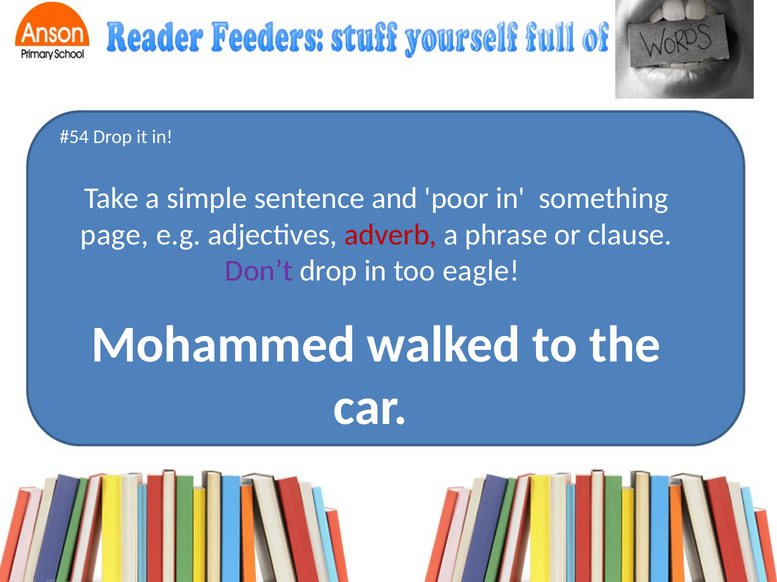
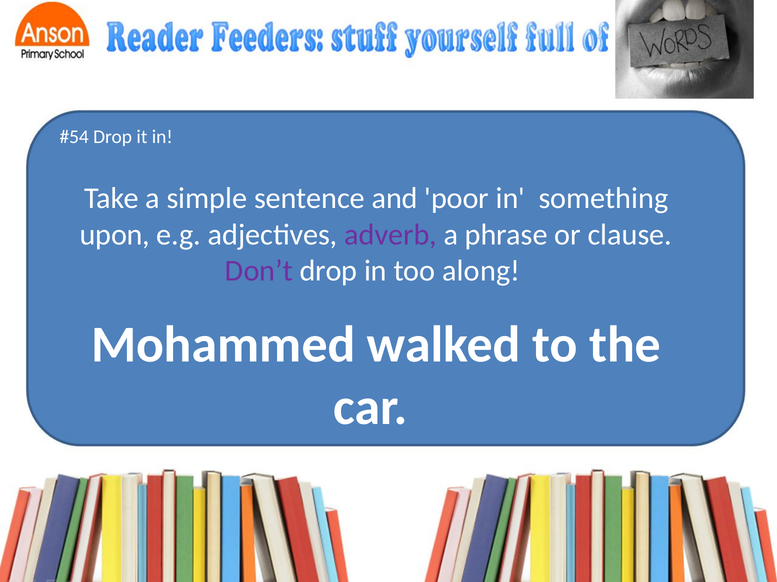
page: page -> upon
adverb colour: red -> purple
eagle: eagle -> along
